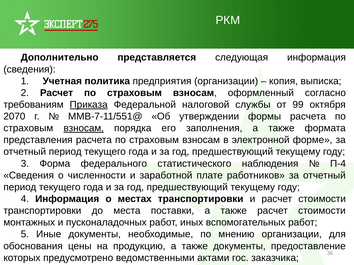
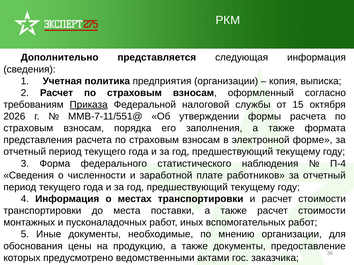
99: 99 -> 15
2070: 2070 -> 2026
взносам at (84, 128) underline: present -> none
